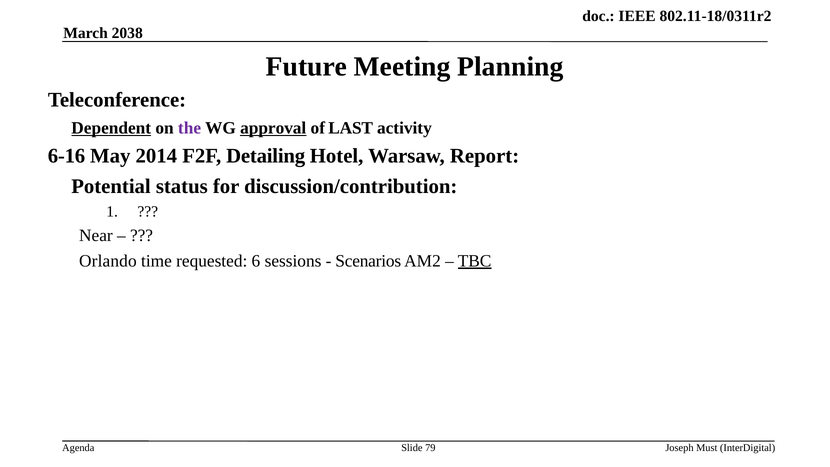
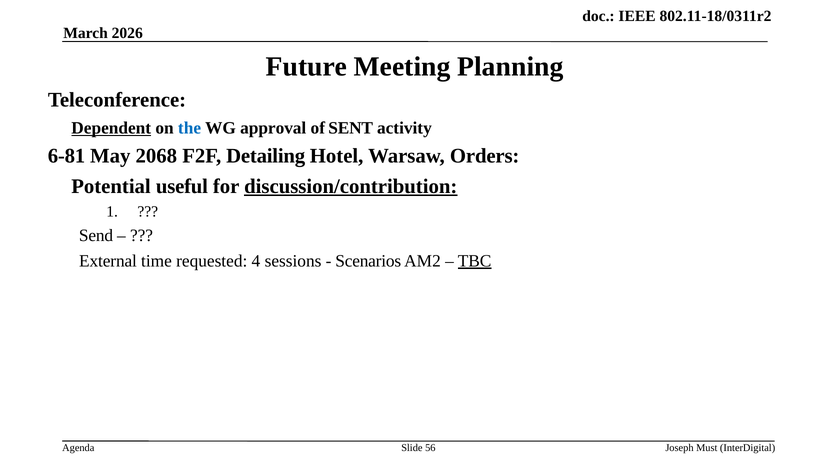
2038: 2038 -> 2026
the colour: purple -> blue
approval underline: present -> none
LAST: LAST -> SENT
6-16: 6-16 -> 6-81
2014: 2014 -> 2068
Report: Report -> Orders
status: status -> useful
discussion/contribution underline: none -> present
Near: Near -> Send
Orlando: Orlando -> External
6: 6 -> 4
79: 79 -> 56
